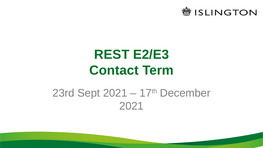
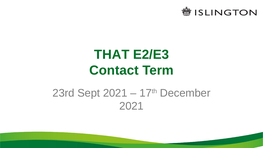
REST: REST -> THAT
